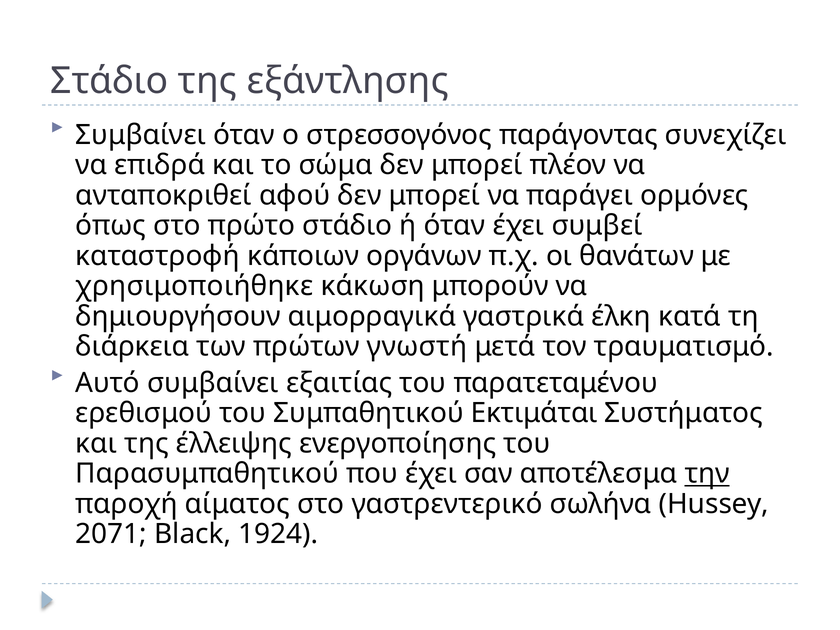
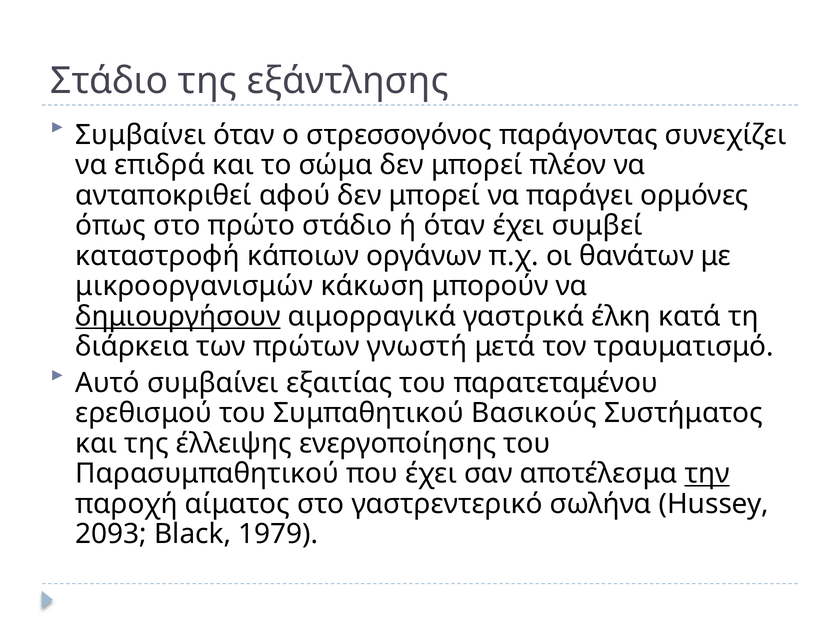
χρησιμοποιήθηκε: χρησιμοποιήθηκε -> μικροοργανισμών
δημιουργήσουν underline: none -> present
Εκτιμάται: Εκτιμάται -> Βασικούς
2071: 2071 -> 2093
1924: 1924 -> 1979
